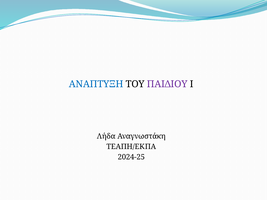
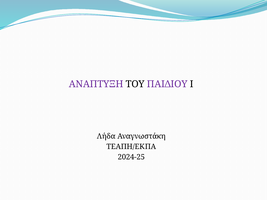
ΑΝΑΠΤΥΞΗ colour: blue -> purple
